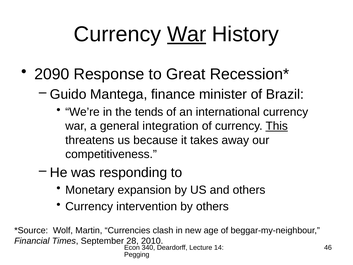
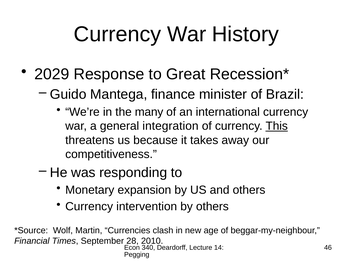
War at (187, 34) underline: present -> none
2090: 2090 -> 2029
tends: tends -> many
